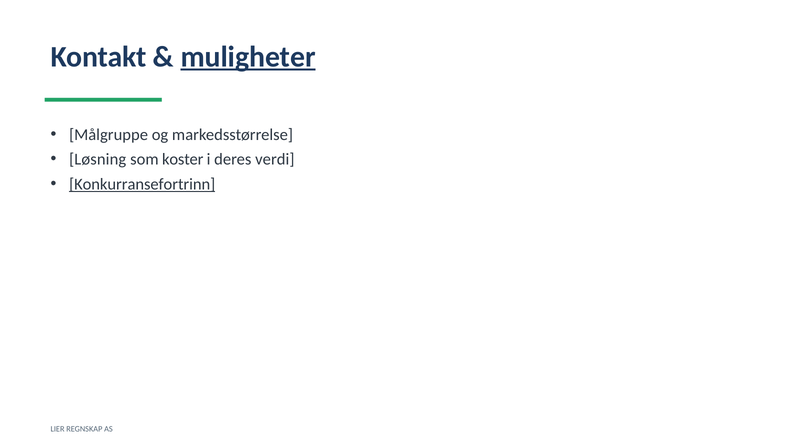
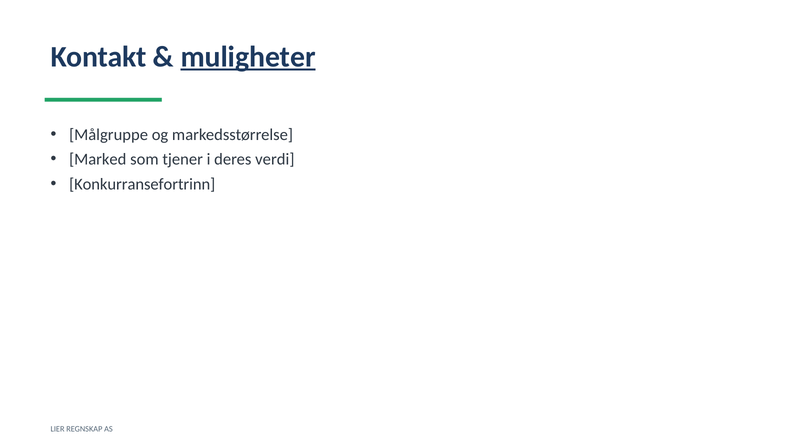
Løsning: Løsning -> Marked
koster: koster -> tjener
Konkurransefortrinn underline: present -> none
